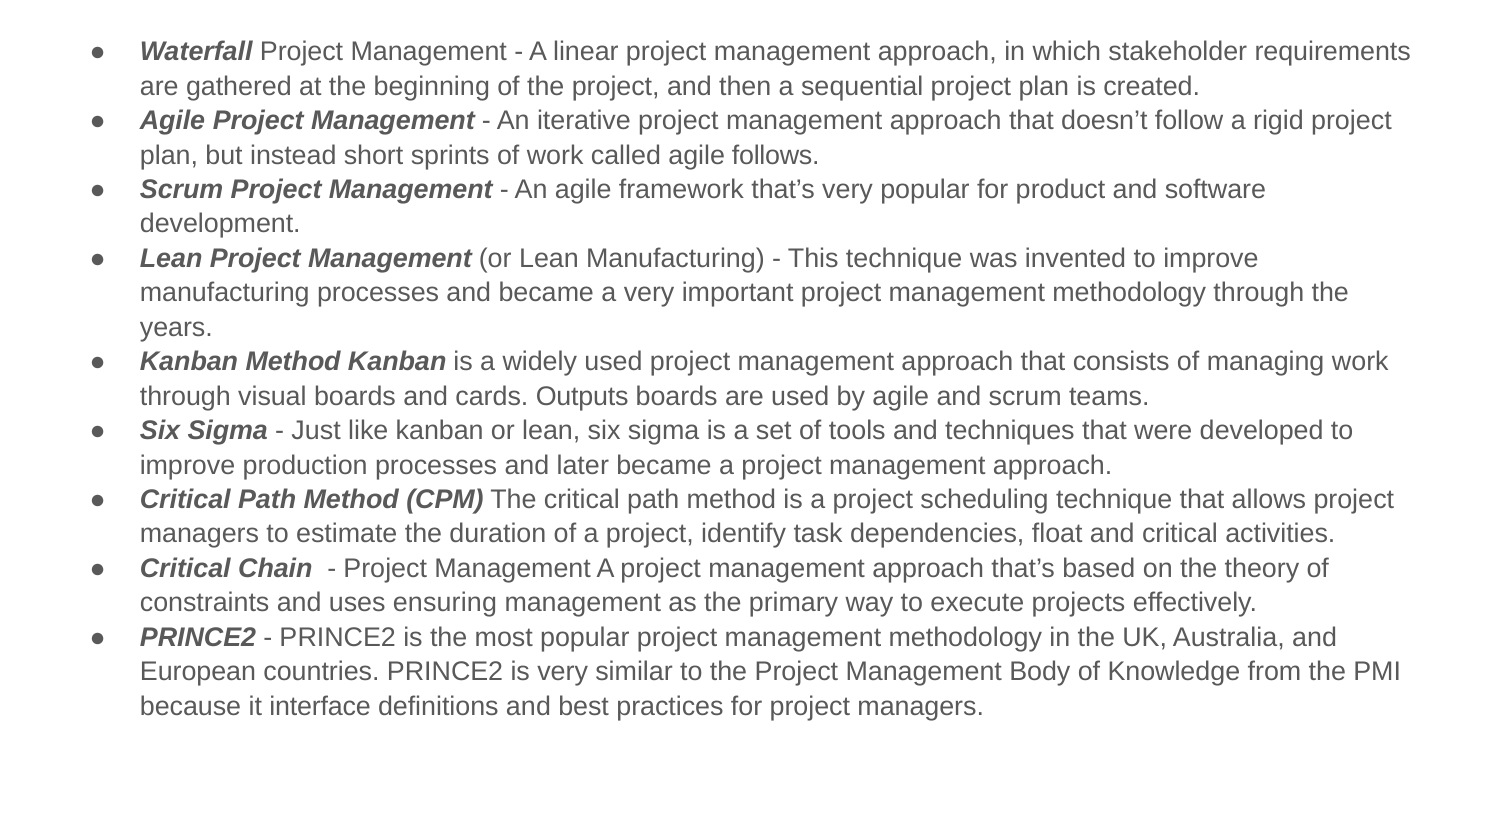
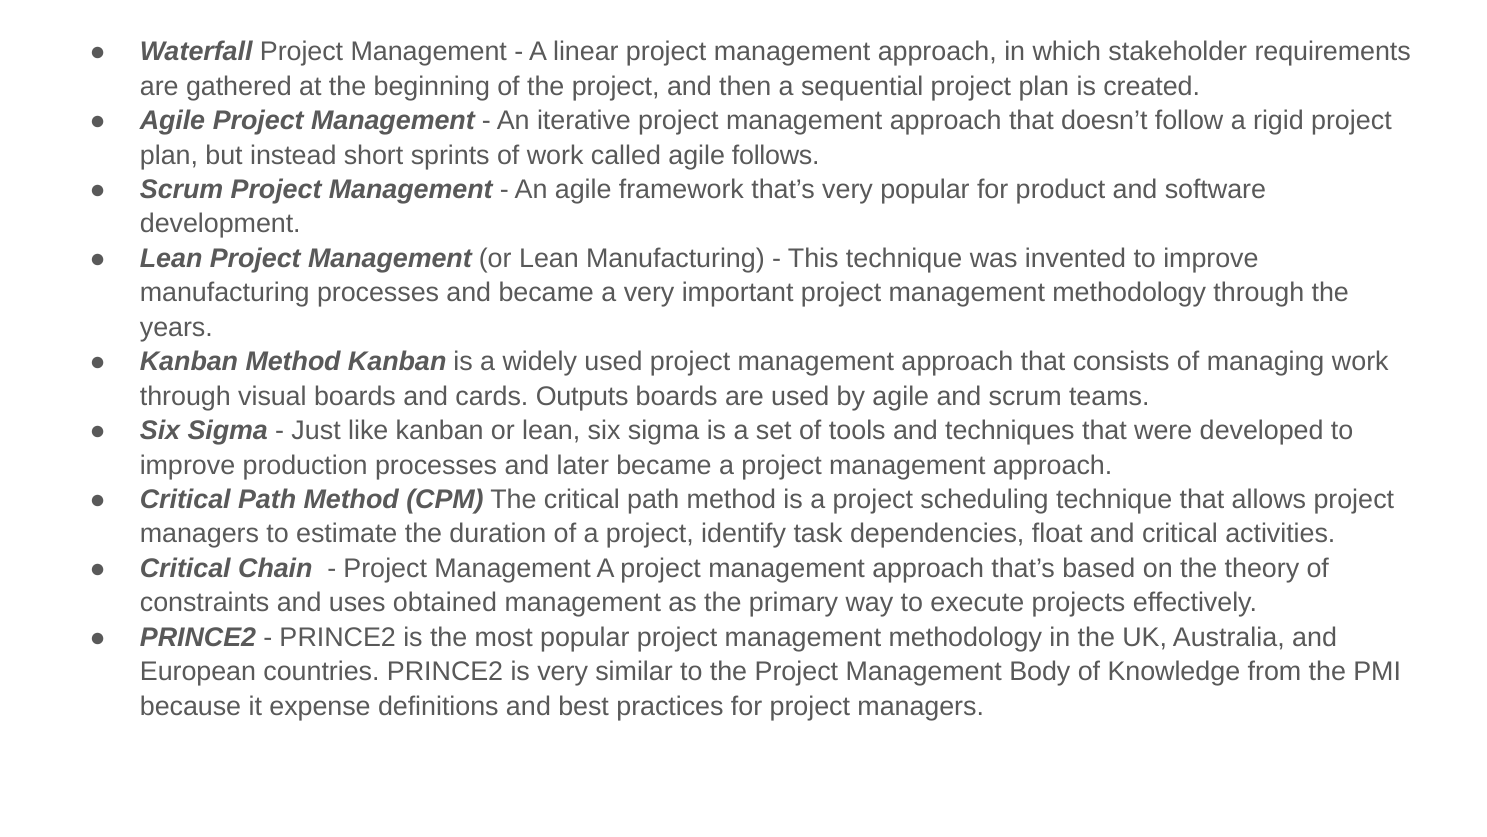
ensuring: ensuring -> obtained
interface: interface -> expense
